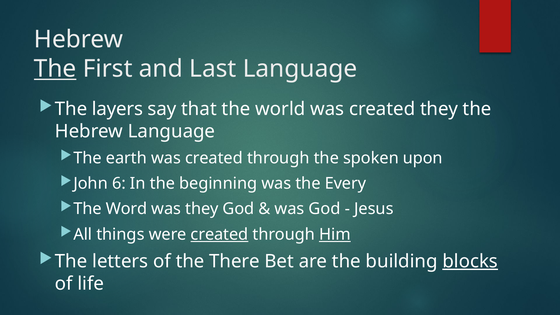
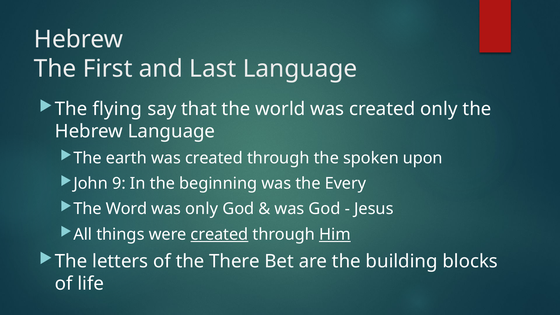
The at (55, 69) underline: present -> none
layers: layers -> flying
created they: they -> only
6: 6 -> 9
was they: they -> only
blocks underline: present -> none
